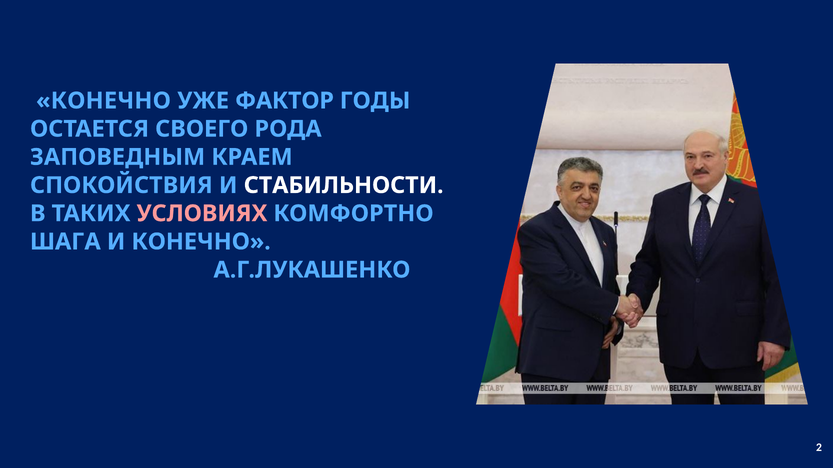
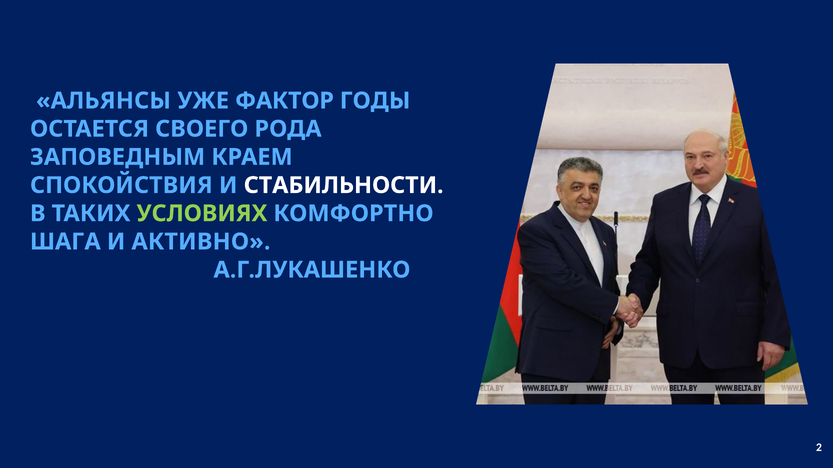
КОНЕЧНО at (103, 101): КОНЕЧНО -> АЛЬЯНСЫ
УСЛОВИЯХ colour: pink -> light green
И КОНЕЧНО: КОНЕЧНО -> АКТИВНО
